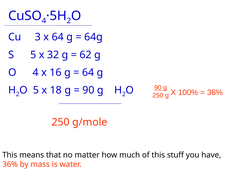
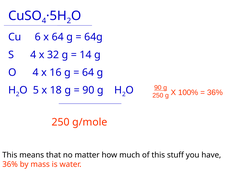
3: 3 -> 6
S 5: 5 -> 4
62: 62 -> 14
